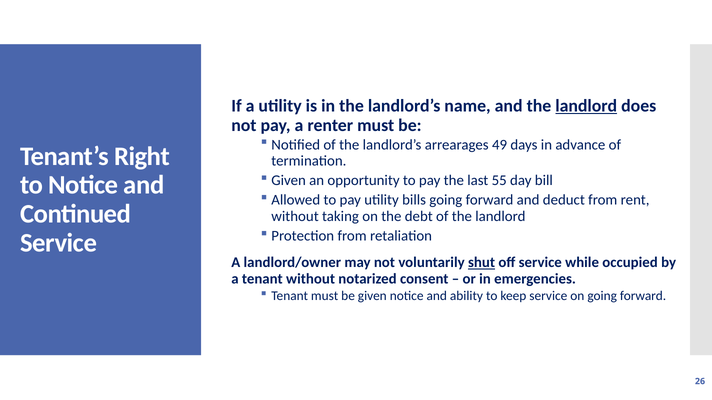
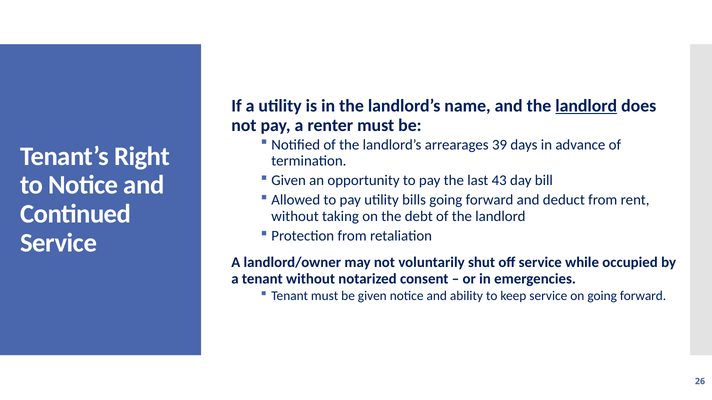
49: 49 -> 39
55: 55 -> 43
shut underline: present -> none
